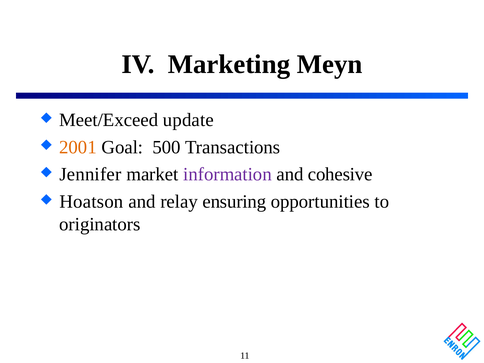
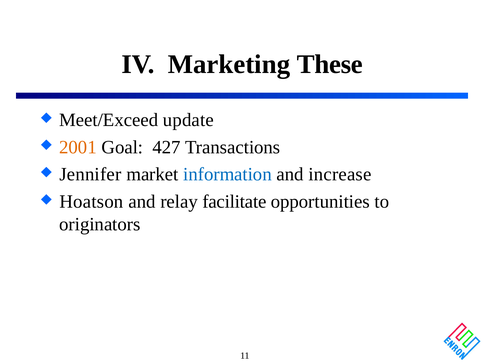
Meyn: Meyn -> These
500: 500 -> 427
information colour: purple -> blue
cohesive: cohesive -> increase
ensuring: ensuring -> facilitate
